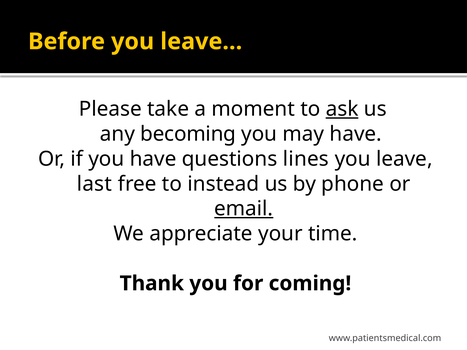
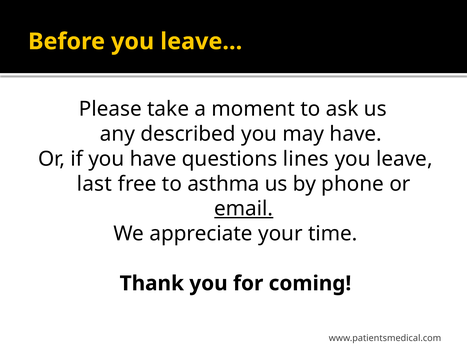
ask underline: present -> none
becoming: becoming -> described
instead: instead -> asthma
